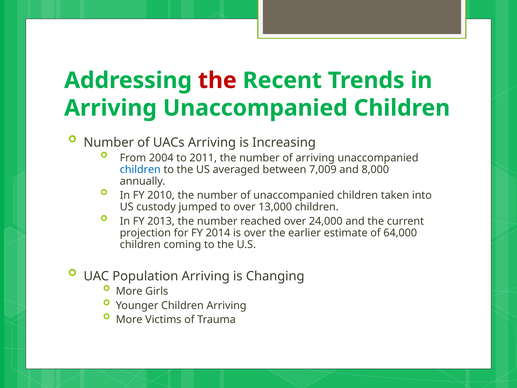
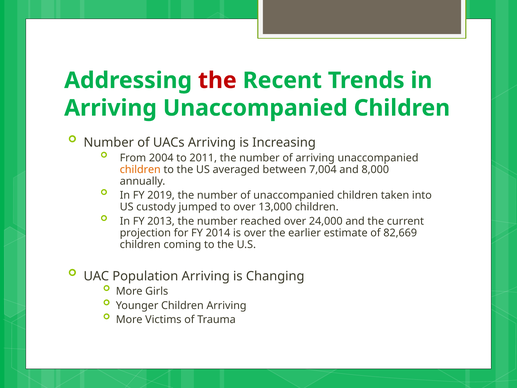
children at (140, 169) colour: blue -> orange
7,009: 7,009 -> 7,004
2010: 2010 -> 2019
64,000: 64,000 -> 82,669
